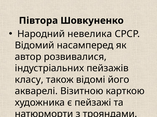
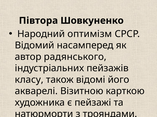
невелика: невелика -> оптимізм
розвивалися: розвивалися -> радянського
